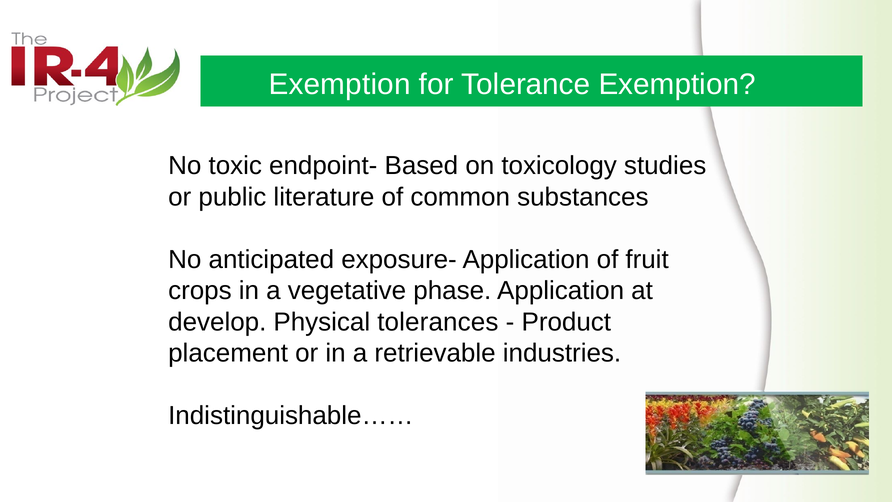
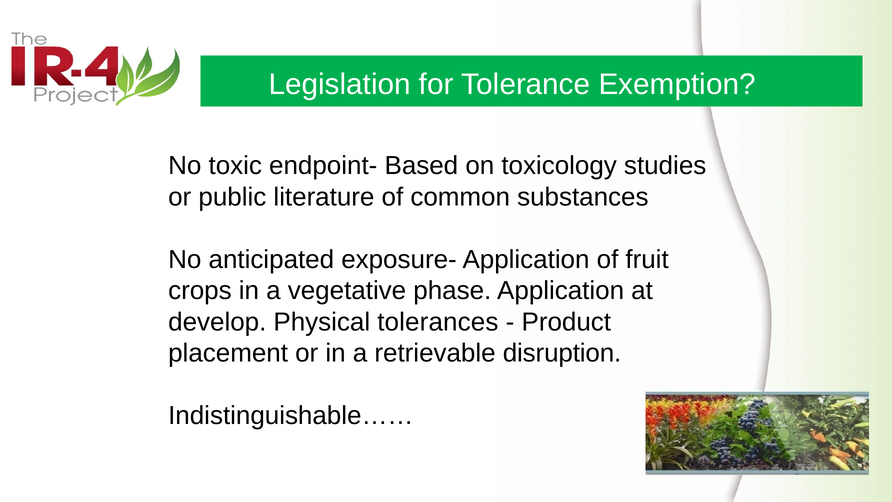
Exemption at (340, 85): Exemption -> Legislation
industries: industries -> disruption
